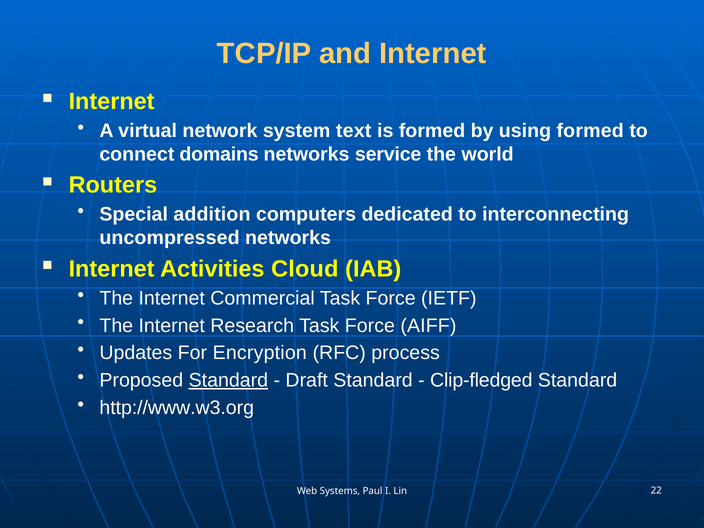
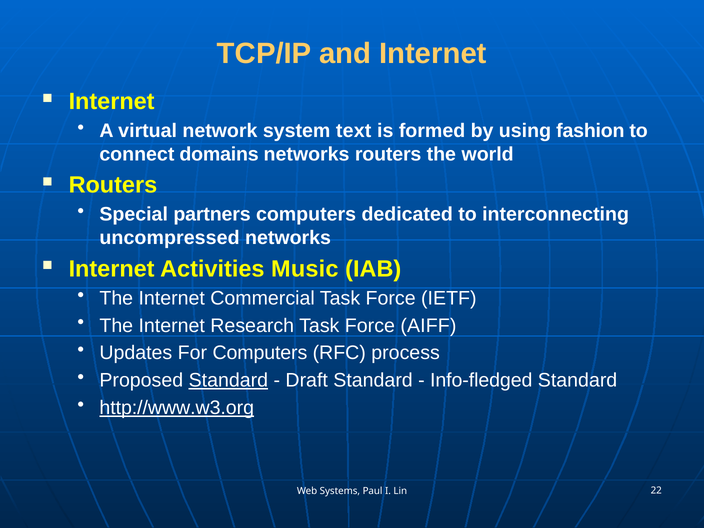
using formed: formed -> fashion
networks service: service -> routers
addition: addition -> partners
Cloud: Cloud -> Music
For Encryption: Encryption -> Computers
Clip-fledged: Clip-fledged -> Info-fledged
http://www.w3.org underline: none -> present
